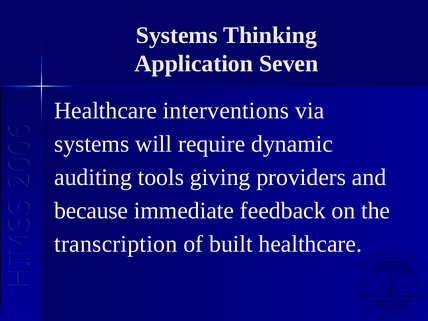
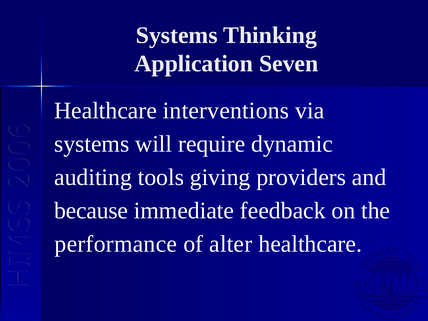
transcription: transcription -> performance
built: built -> alter
